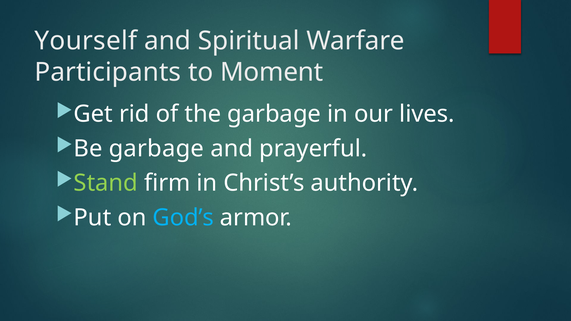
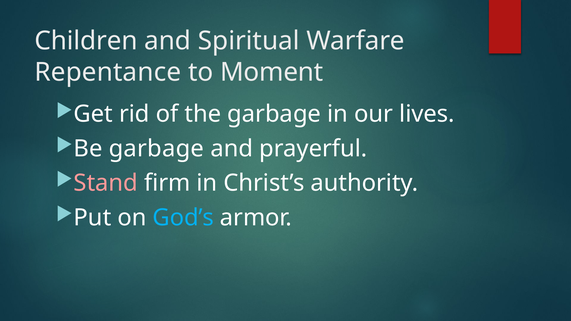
Yourself: Yourself -> Children
Participants: Participants -> Repentance
Stand colour: light green -> pink
